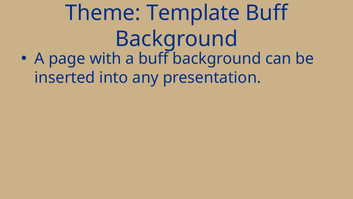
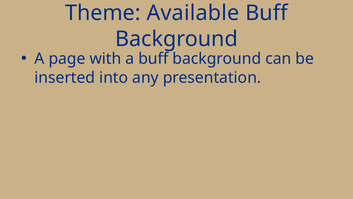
Template: Template -> Available
